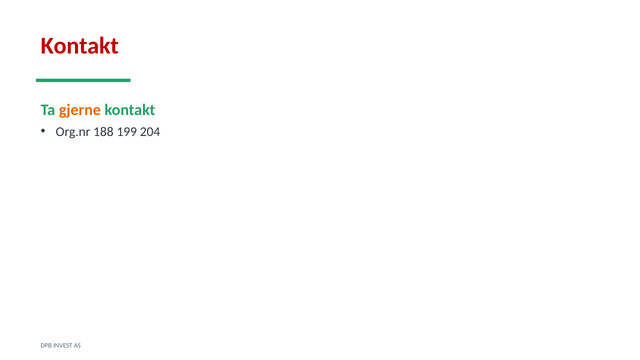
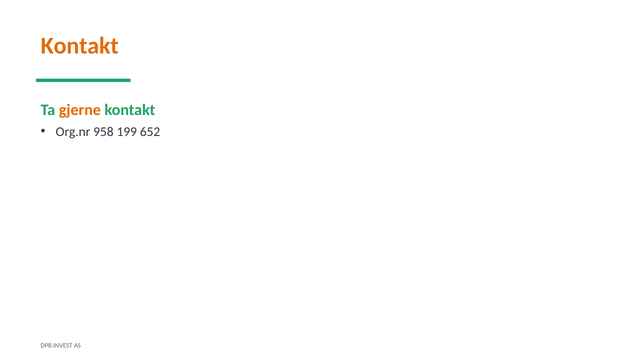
Kontakt at (80, 46) colour: red -> orange
188: 188 -> 958
204: 204 -> 652
